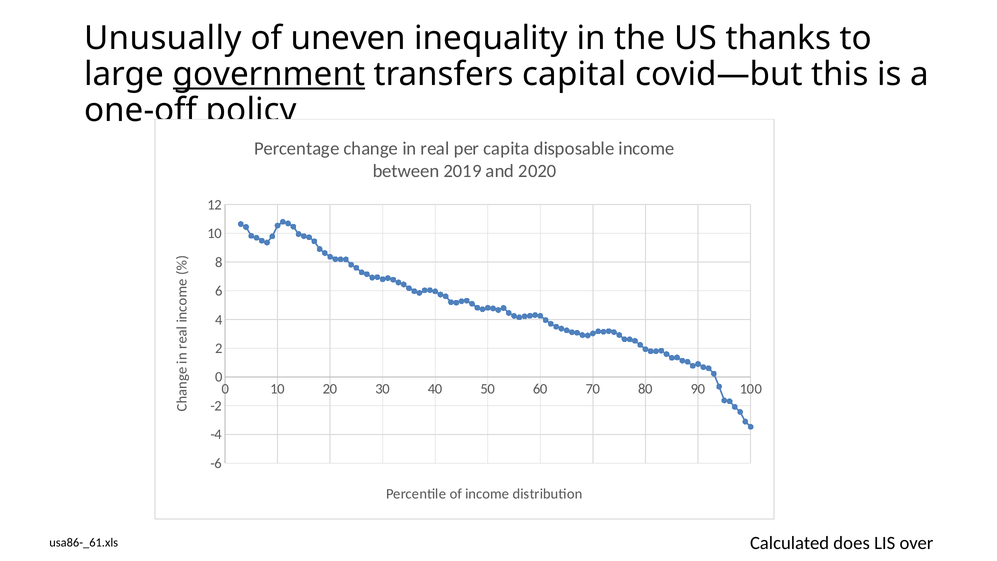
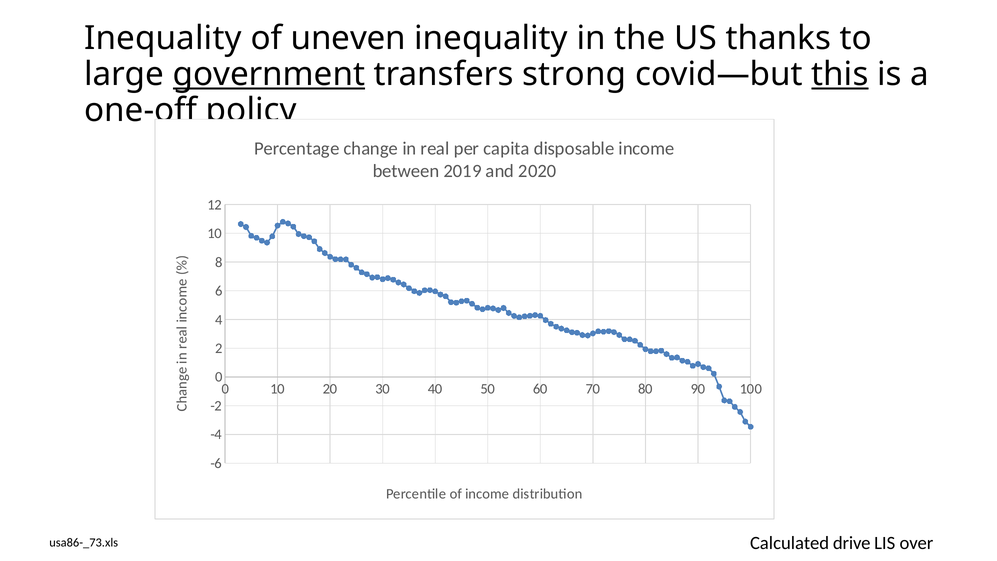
Unusually at (163, 38): Unusually -> Inequality
capital: capital -> strong
this underline: none -> present
does: does -> drive
usa86-_61.xls: usa86-_61.xls -> usa86-_73.xls
